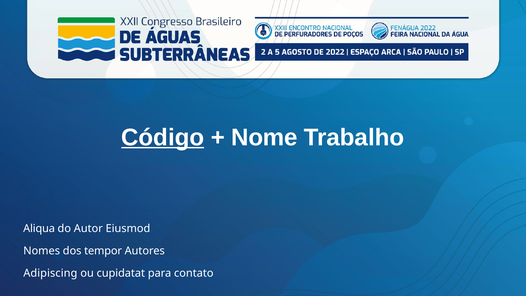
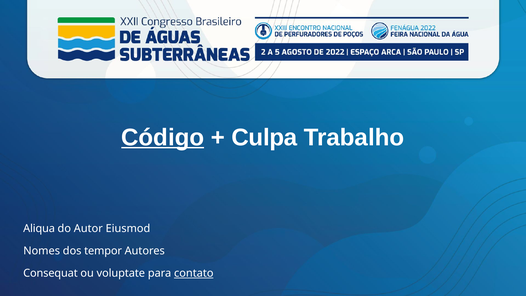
Nome: Nome -> Culpa
Adipiscing: Adipiscing -> Consequat
cupidatat: cupidatat -> voluptate
contato underline: none -> present
